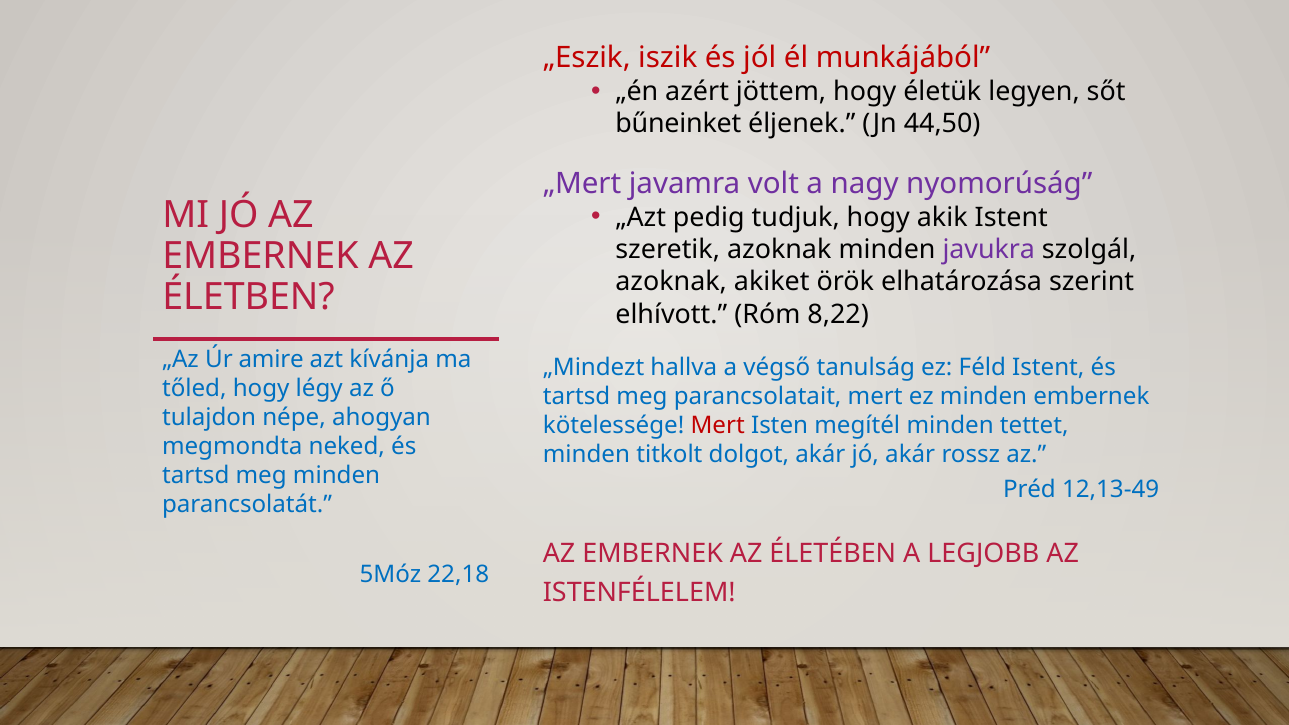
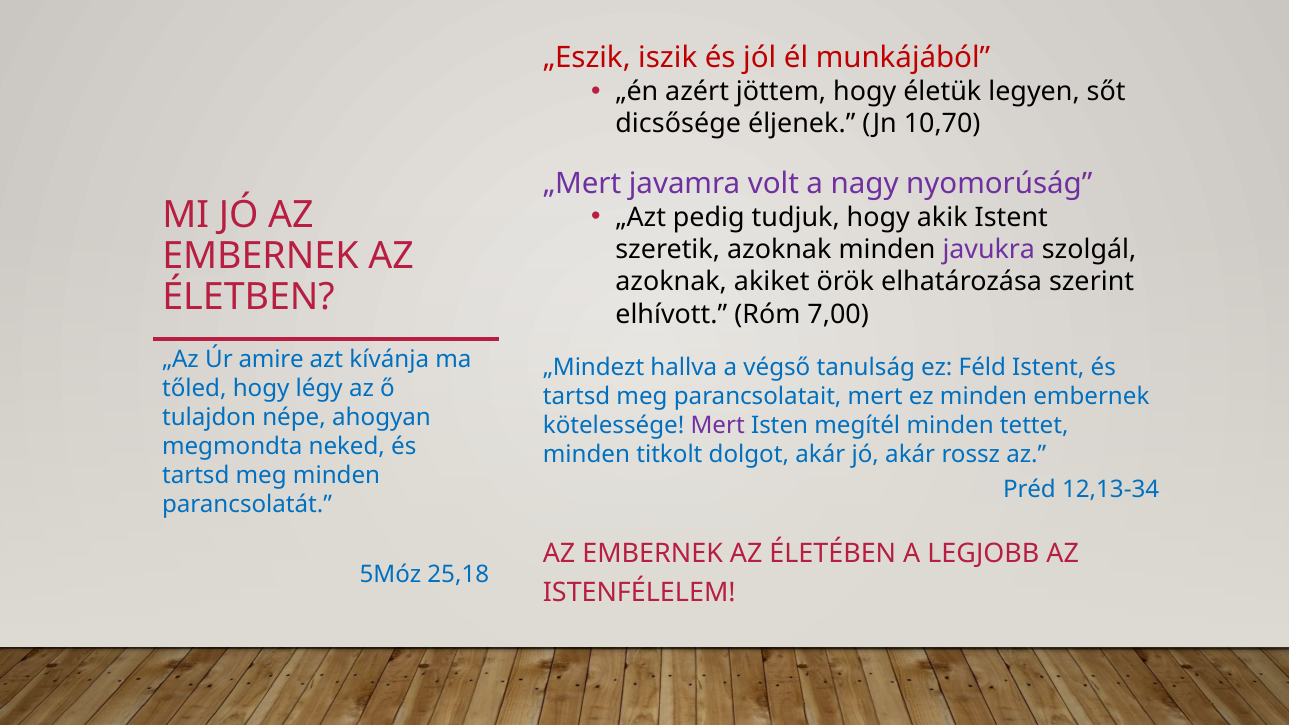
bűneinket: bűneinket -> dicsősége
44,50: 44,50 -> 10,70
8,22: 8,22 -> 7,00
Mert at (718, 425) colour: red -> purple
12,13-49: 12,13-49 -> 12,13-34
22,18: 22,18 -> 25,18
